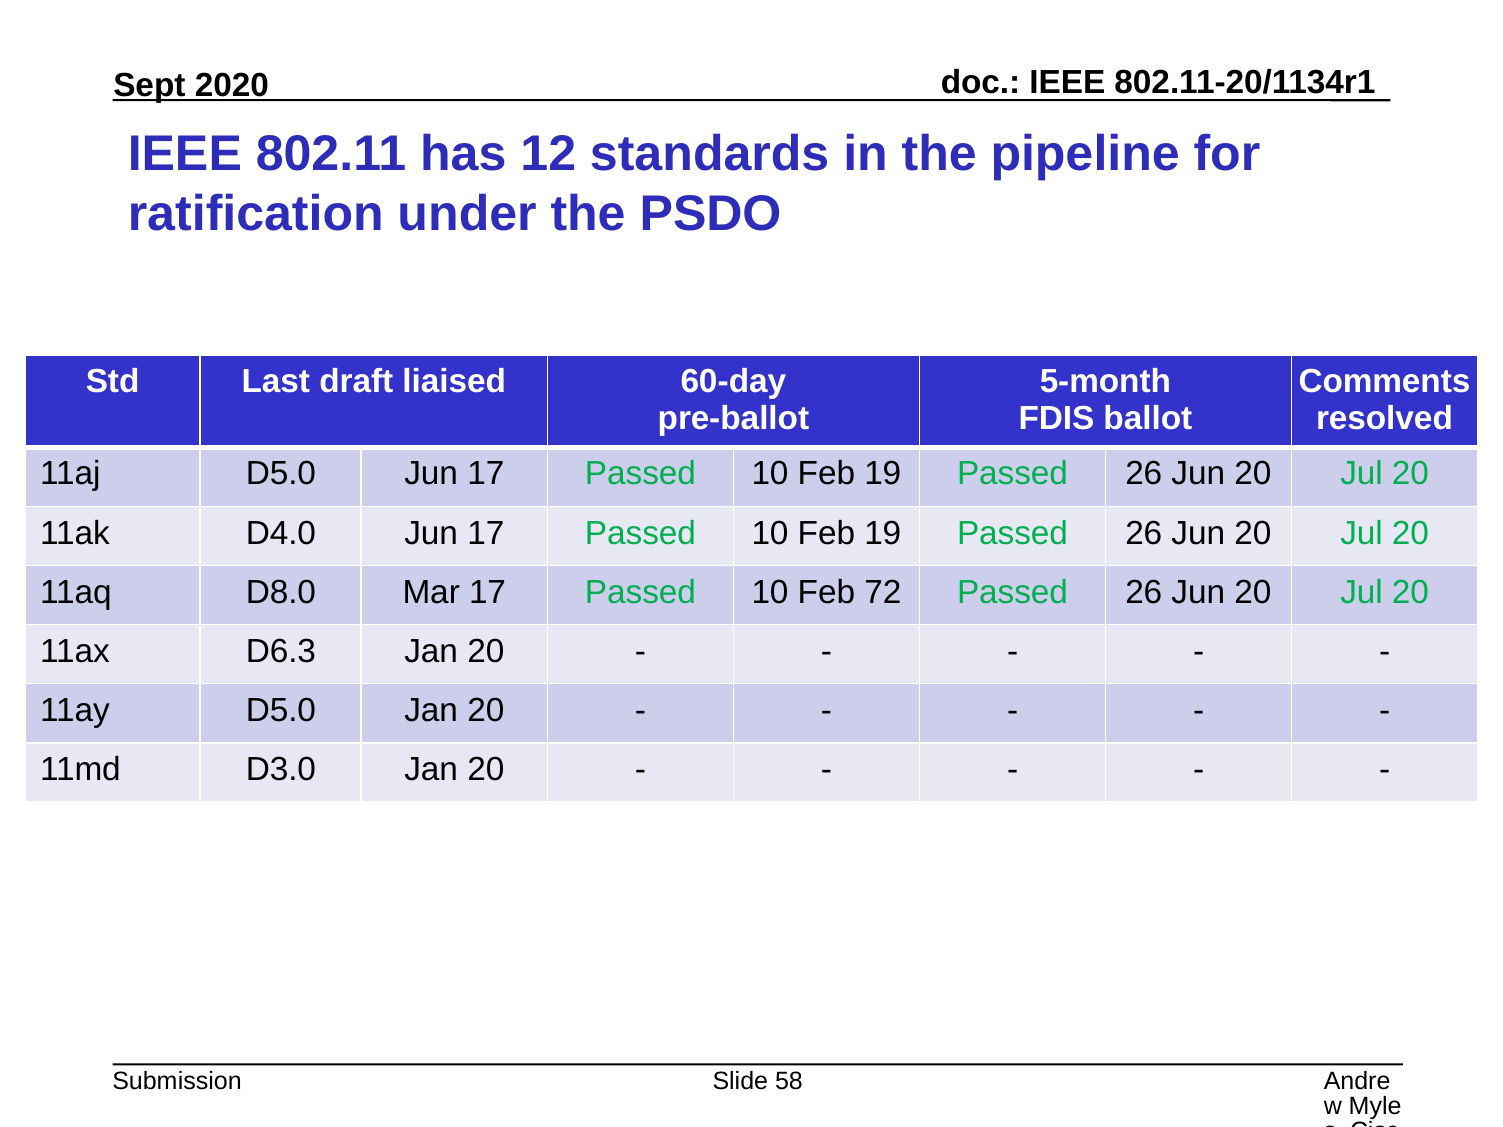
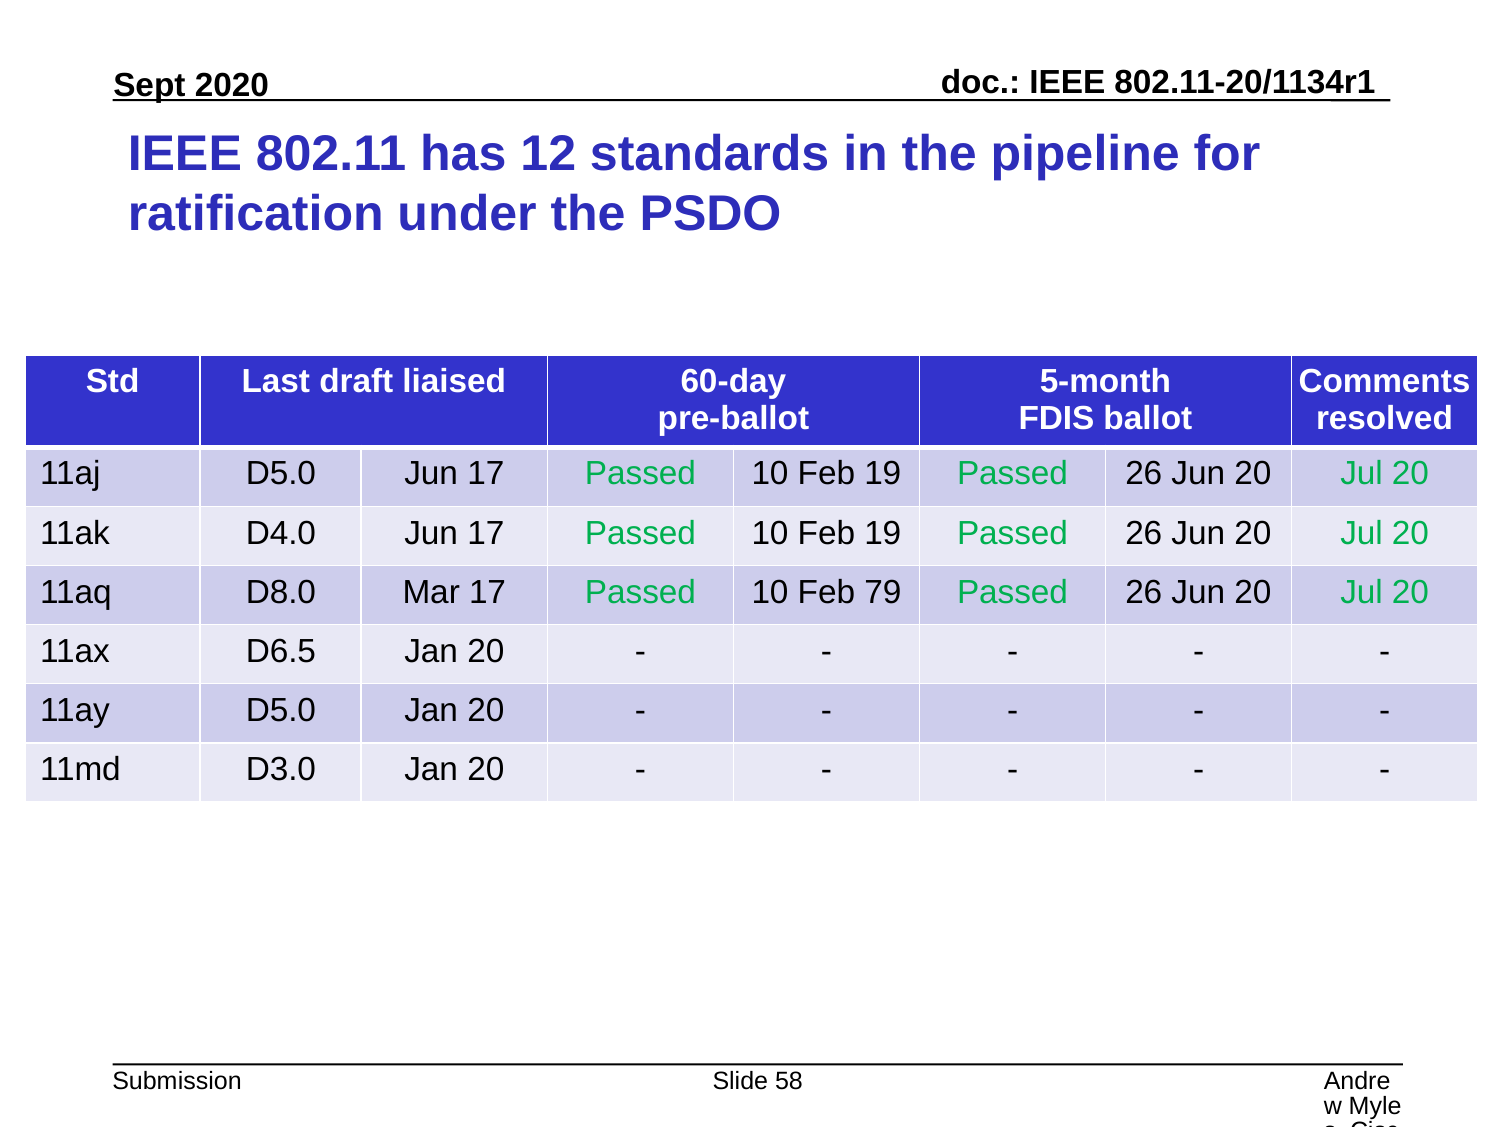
72: 72 -> 79
D6.3: D6.3 -> D6.5
